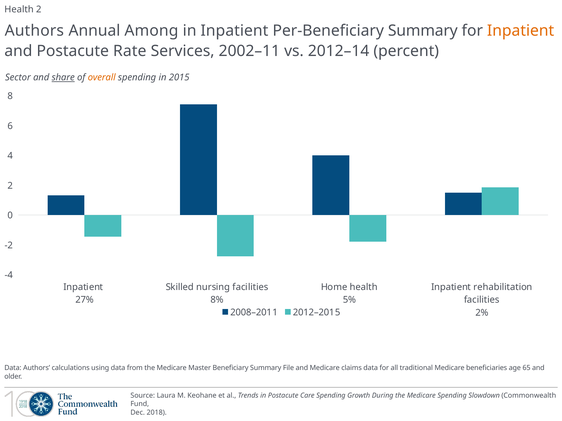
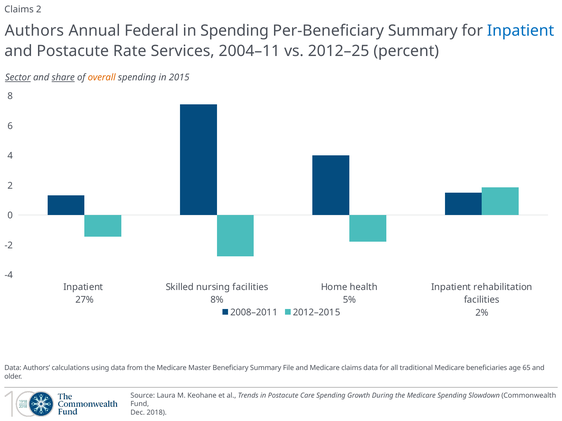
Health at (19, 9): Health -> Claims
Among: Among -> Federal
in Inpatient: Inpatient -> Spending
Inpatient at (521, 31) colour: orange -> blue
2002–11: 2002–11 -> 2004–11
2012–14: 2012–14 -> 2012–25
Sector underline: none -> present
